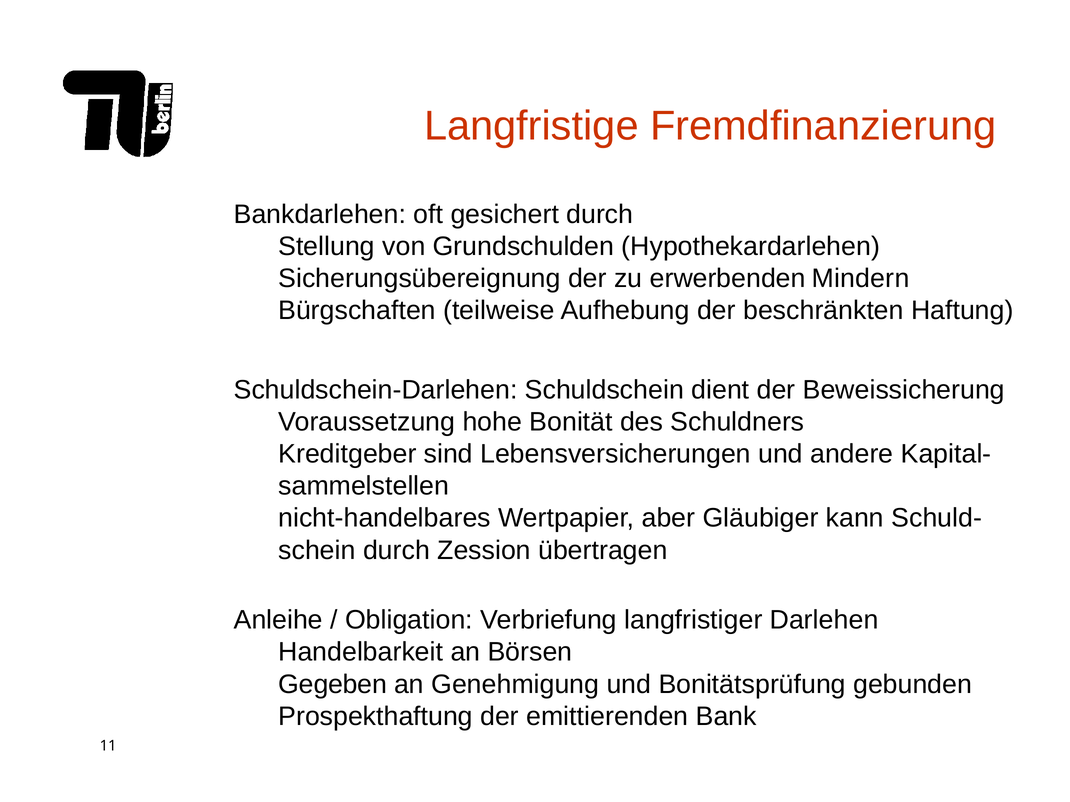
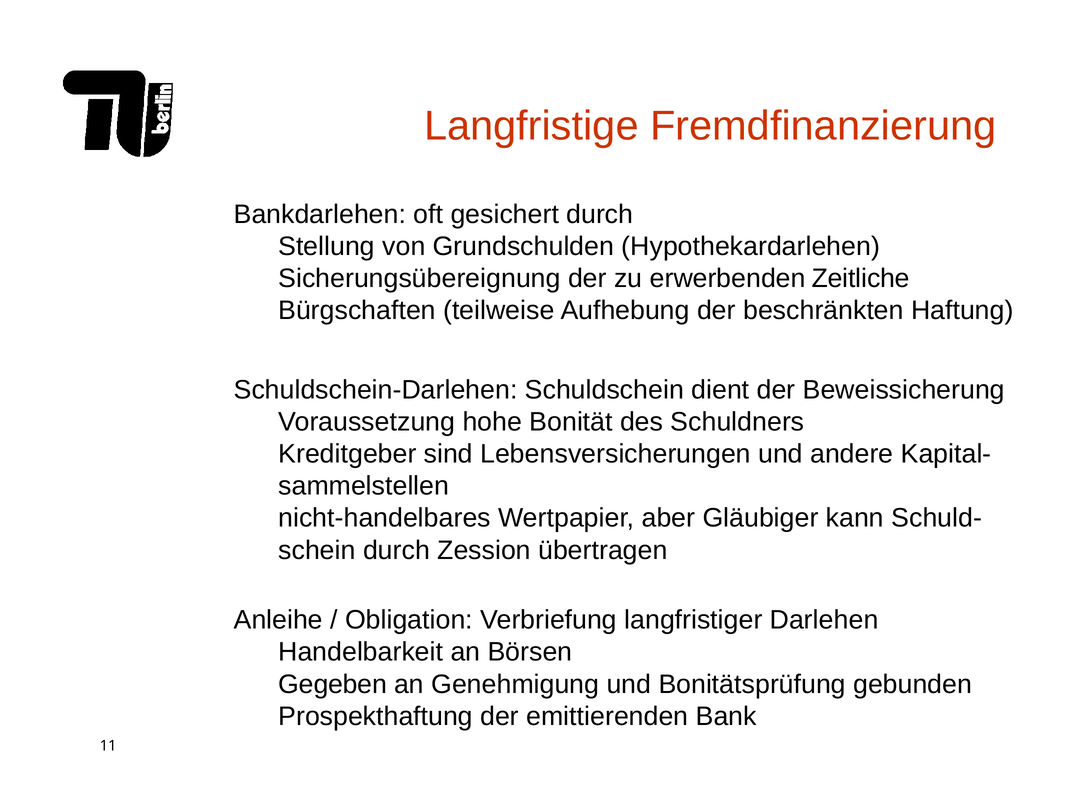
Mindern: Mindern -> Zeitliche
